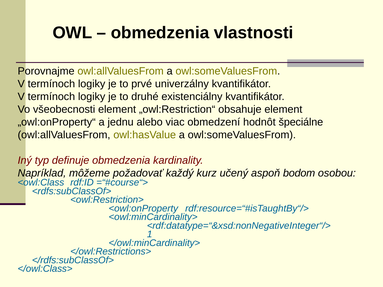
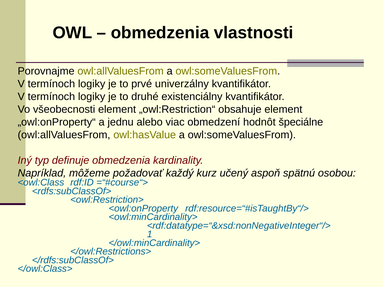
bodom: bodom -> spätnú
